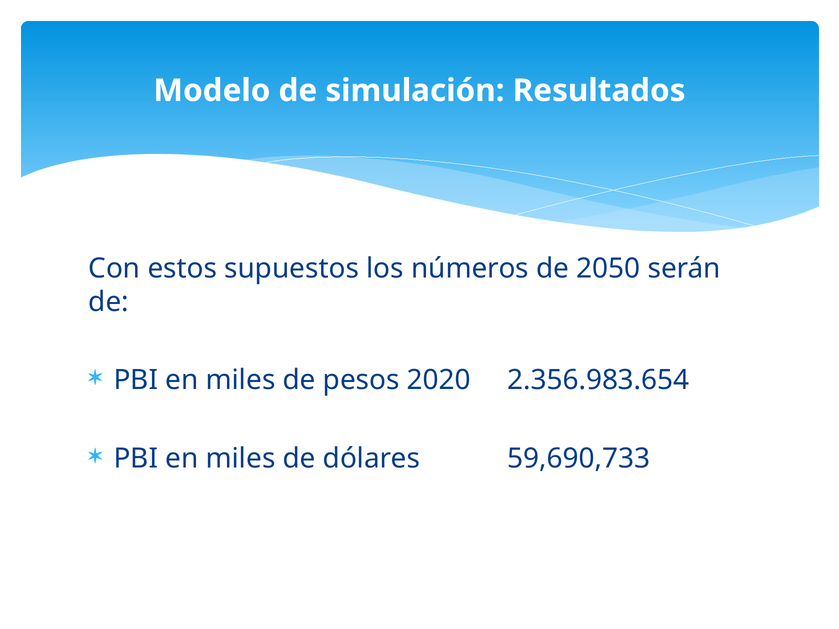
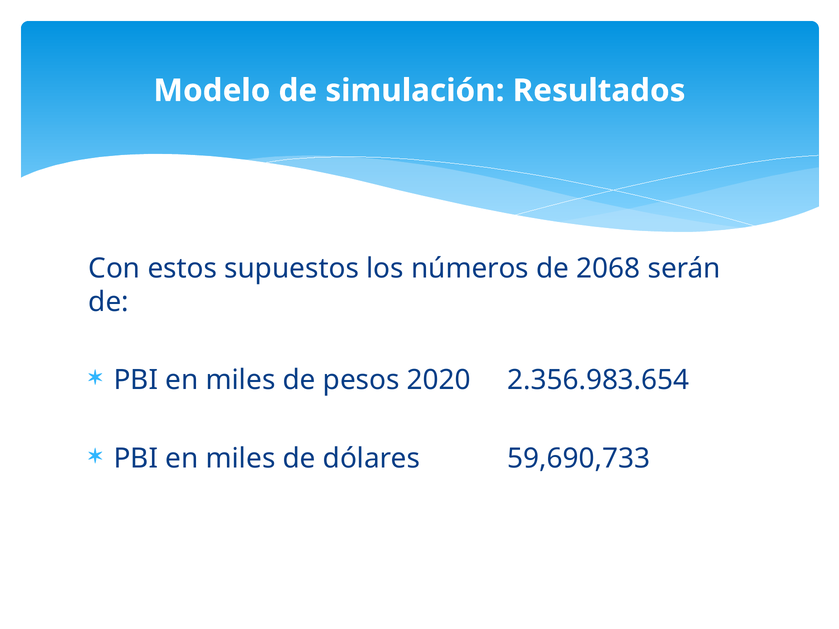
2050: 2050 -> 2068
